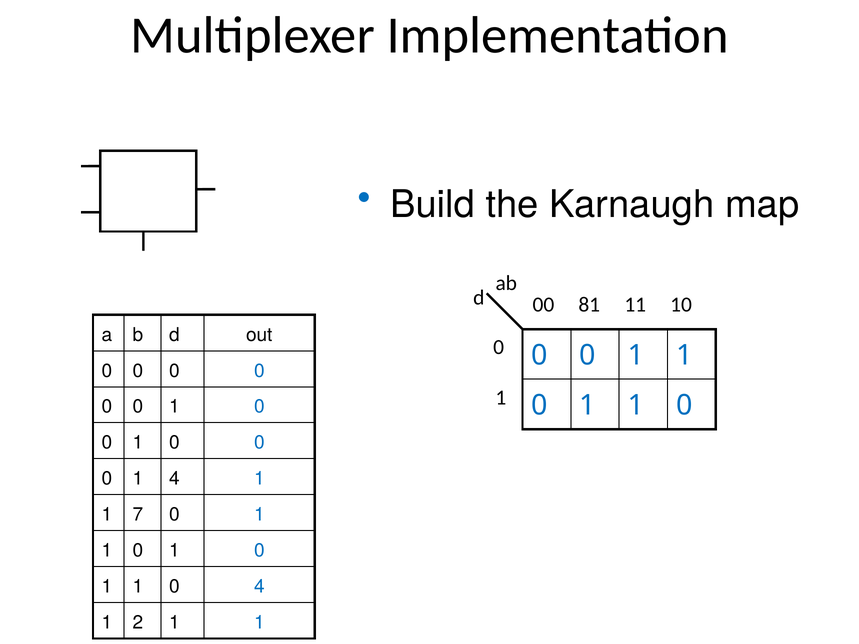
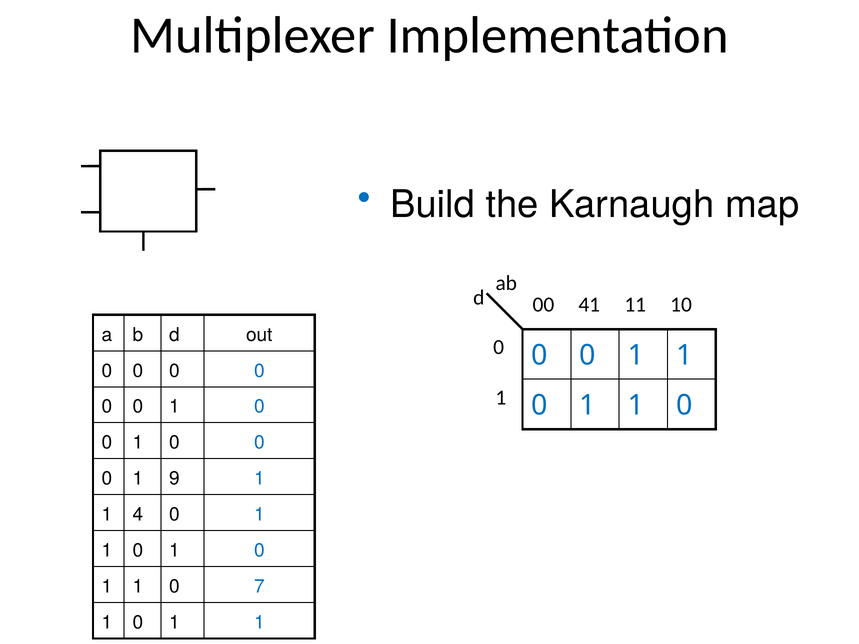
81: 81 -> 41
1 4: 4 -> 9
7: 7 -> 4
0 4: 4 -> 7
2 at (138, 623): 2 -> 0
